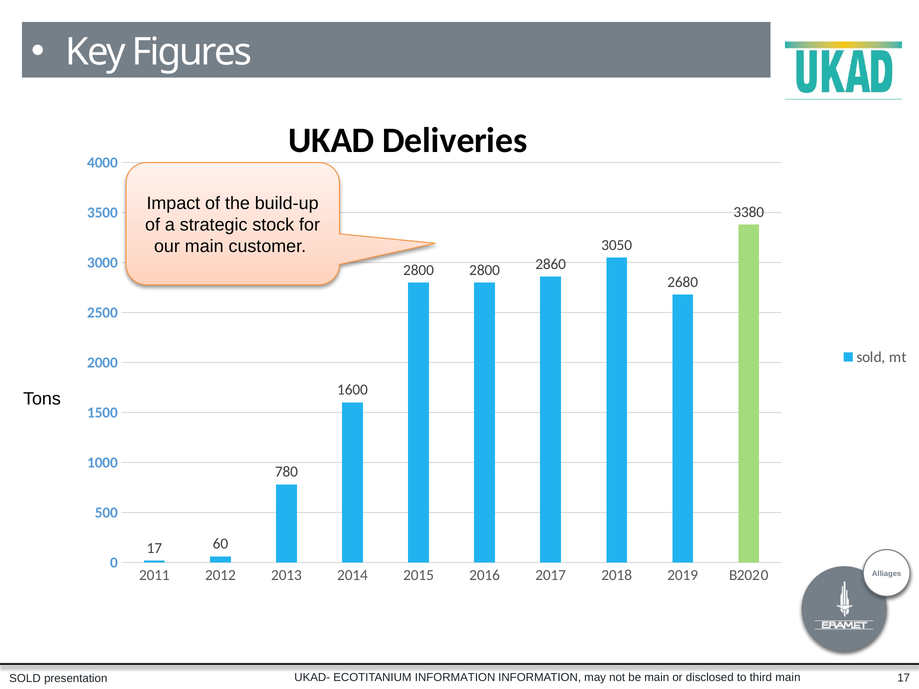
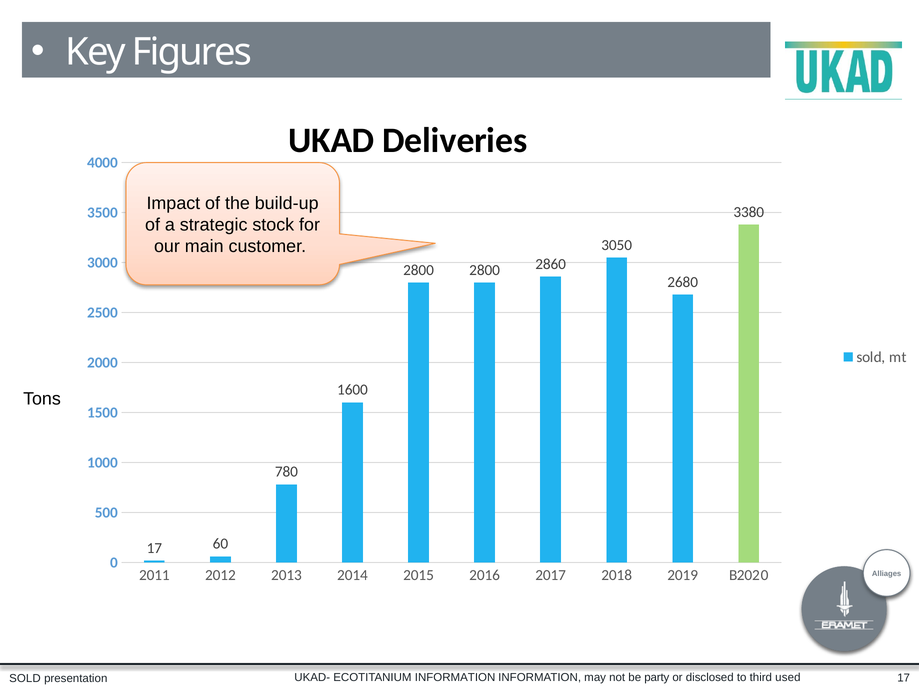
be main: main -> party
third main: main -> used
